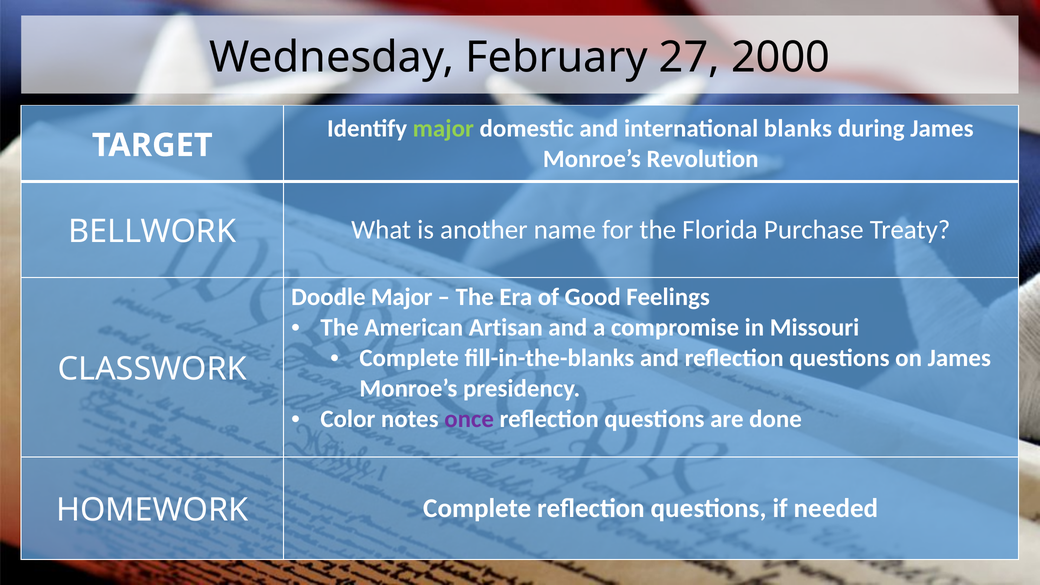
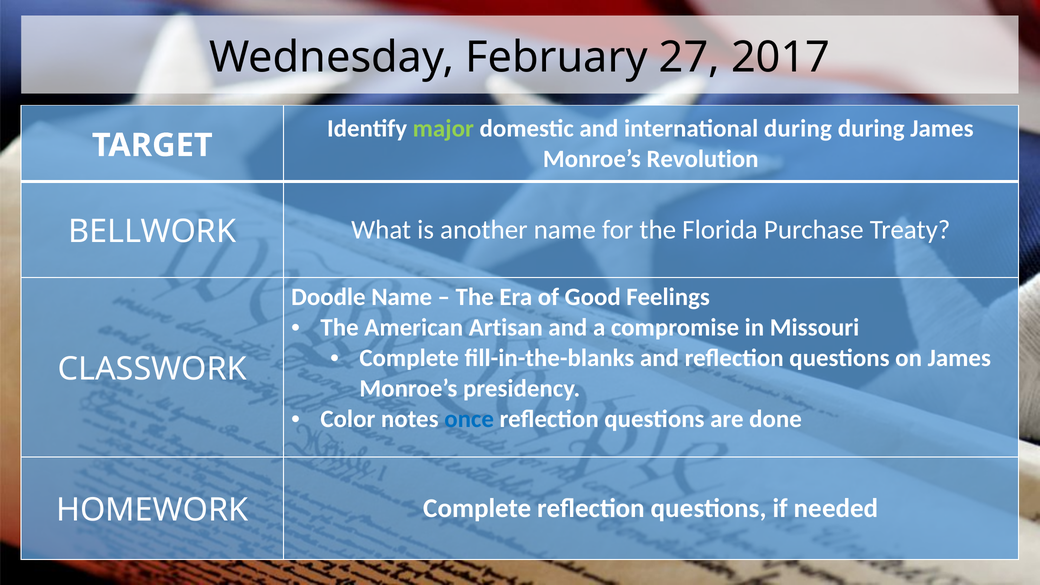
2000: 2000 -> 2017
international blanks: blanks -> during
Doodle Major: Major -> Name
once colour: purple -> blue
